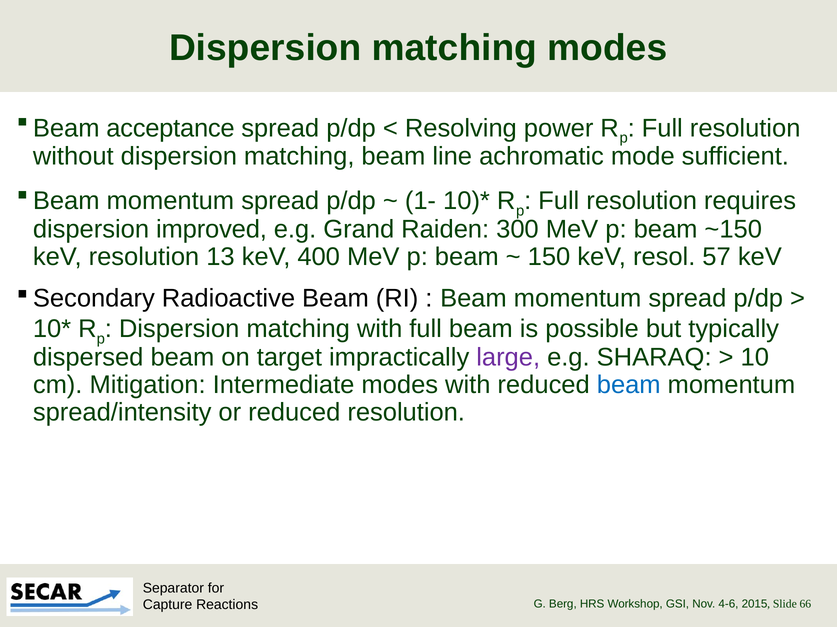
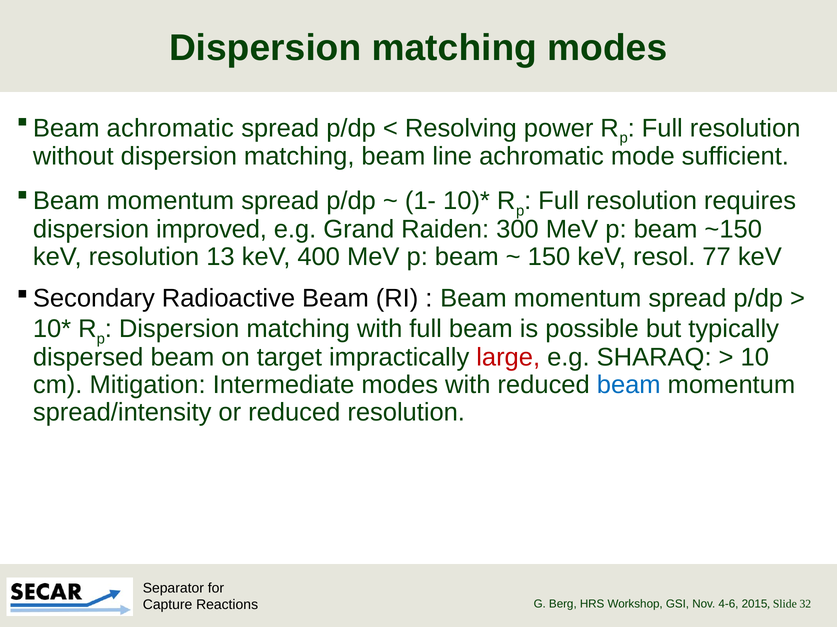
Beam acceptance: acceptance -> achromatic
57: 57 -> 77
large colour: purple -> red
66: 66 -> 32
